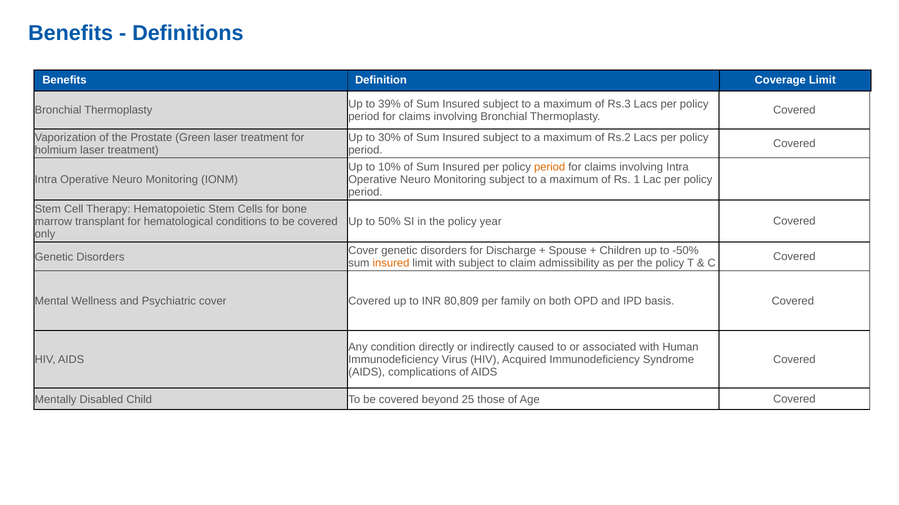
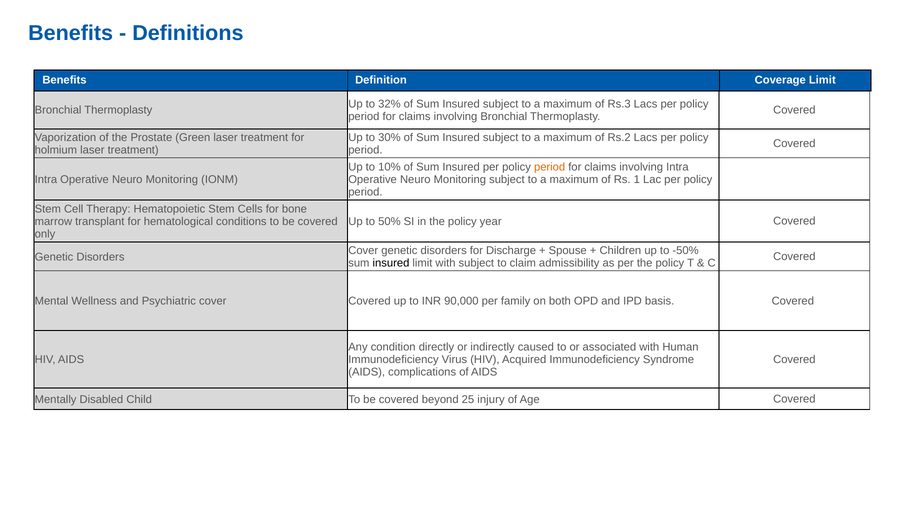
39%: 39% -> 32%
insured at (391, 264) colour: orange -> black
80,809: 80,809 -> 90,000
those: those -> injury
